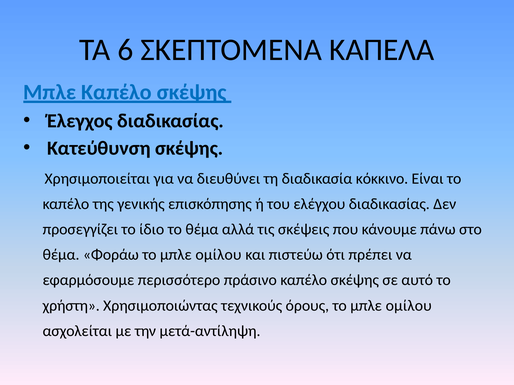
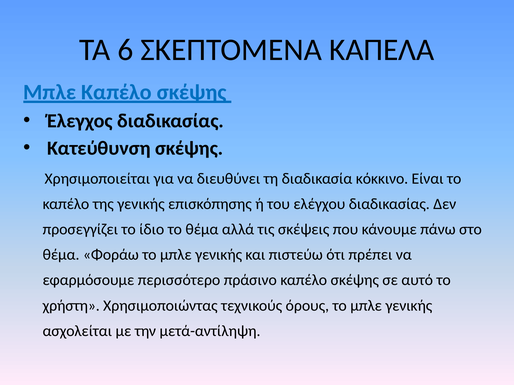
Φοράω το μπλε ομίλου: ομίλου -> γενικής
όρους το μπλε ομίλου: ομίλου -> γενικής
